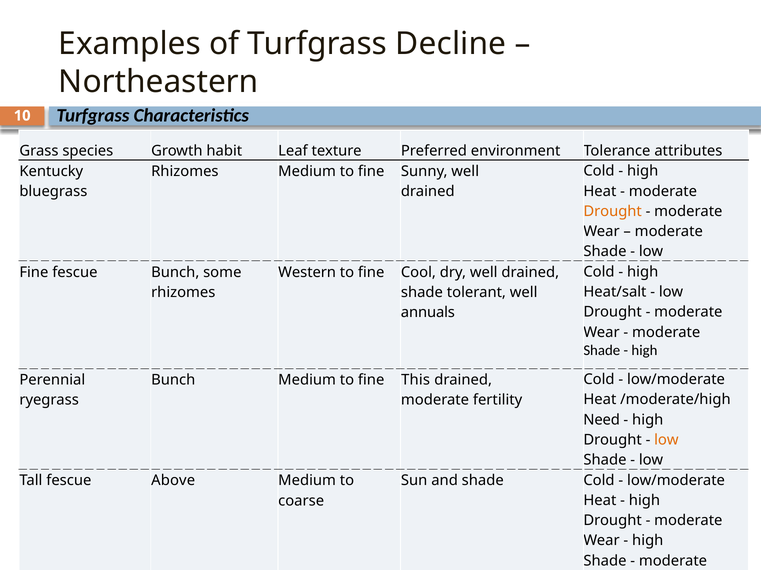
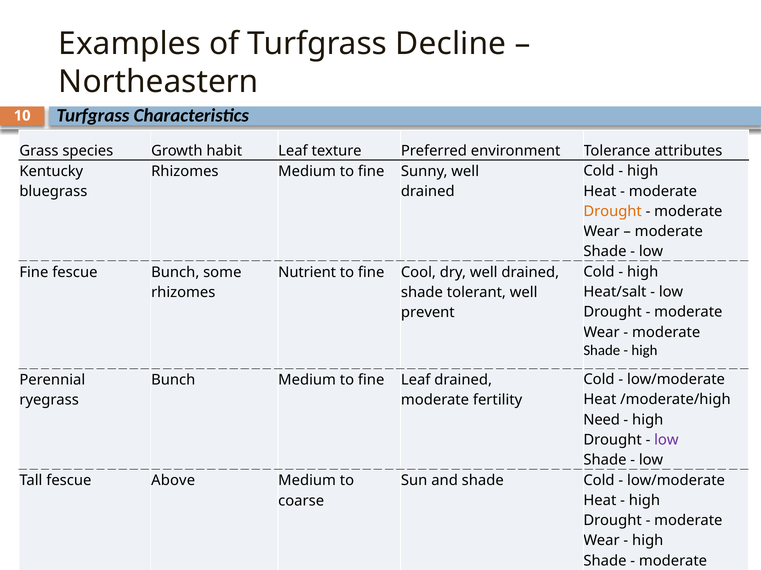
Western: Western -> Nutrient
annuals: annuals -> prevent
fine This: This -> Leaf
low at (666, 440) colour: orange -> purple
